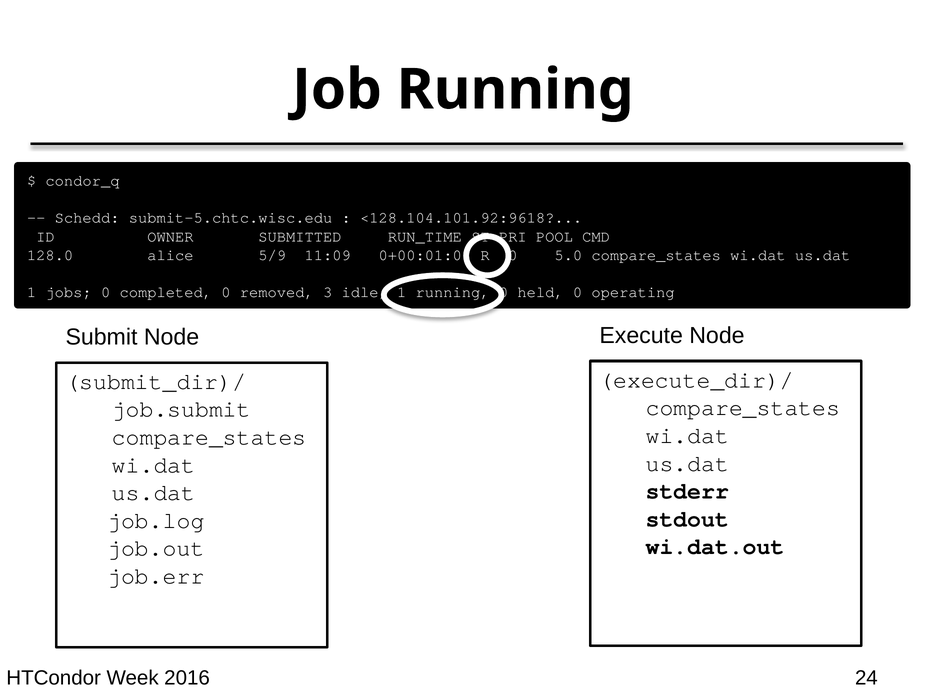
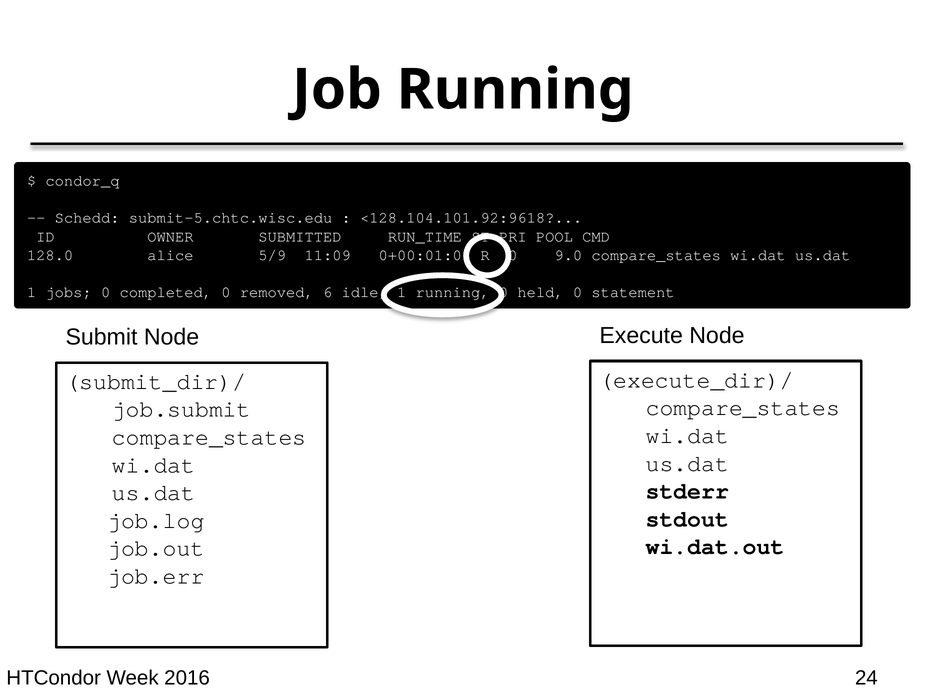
5.0: 5.0 -> 9.0
3: 3 -> 6
operating: operating -> statement
